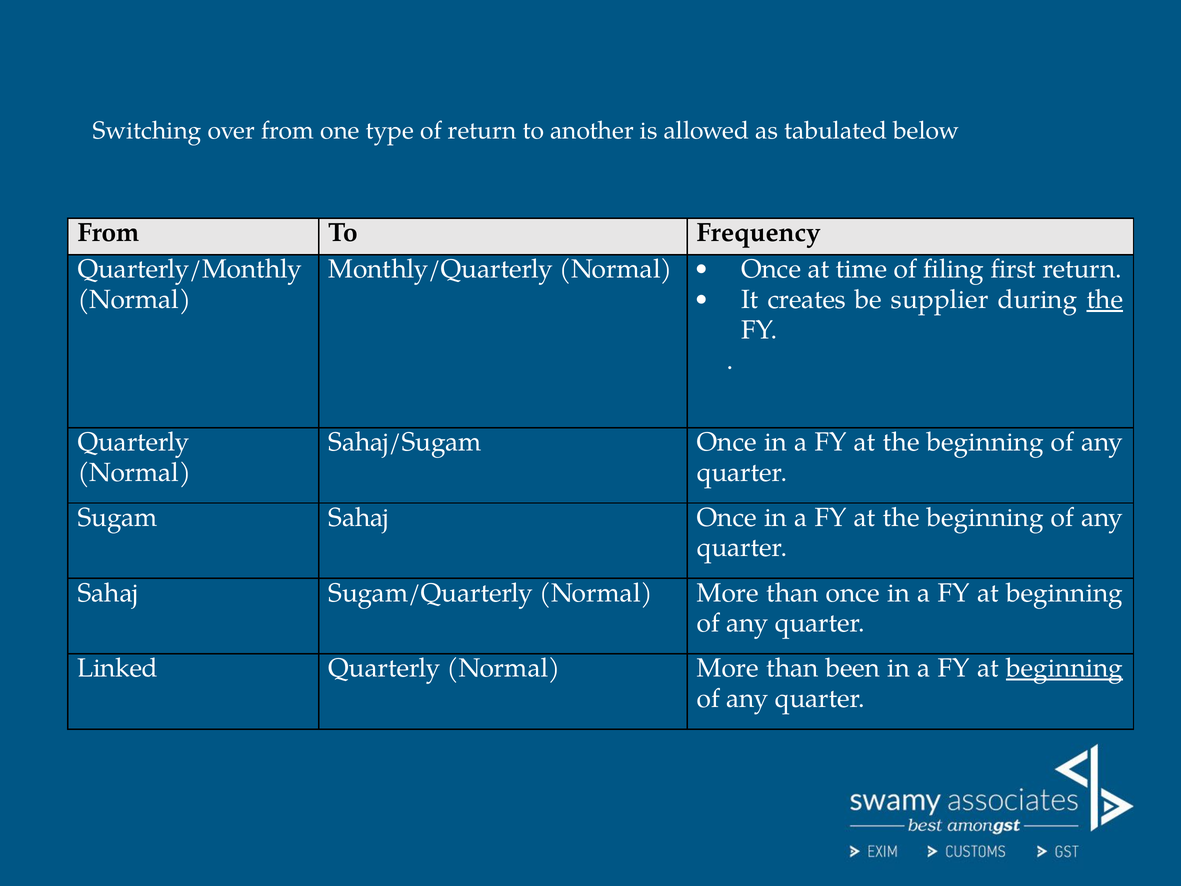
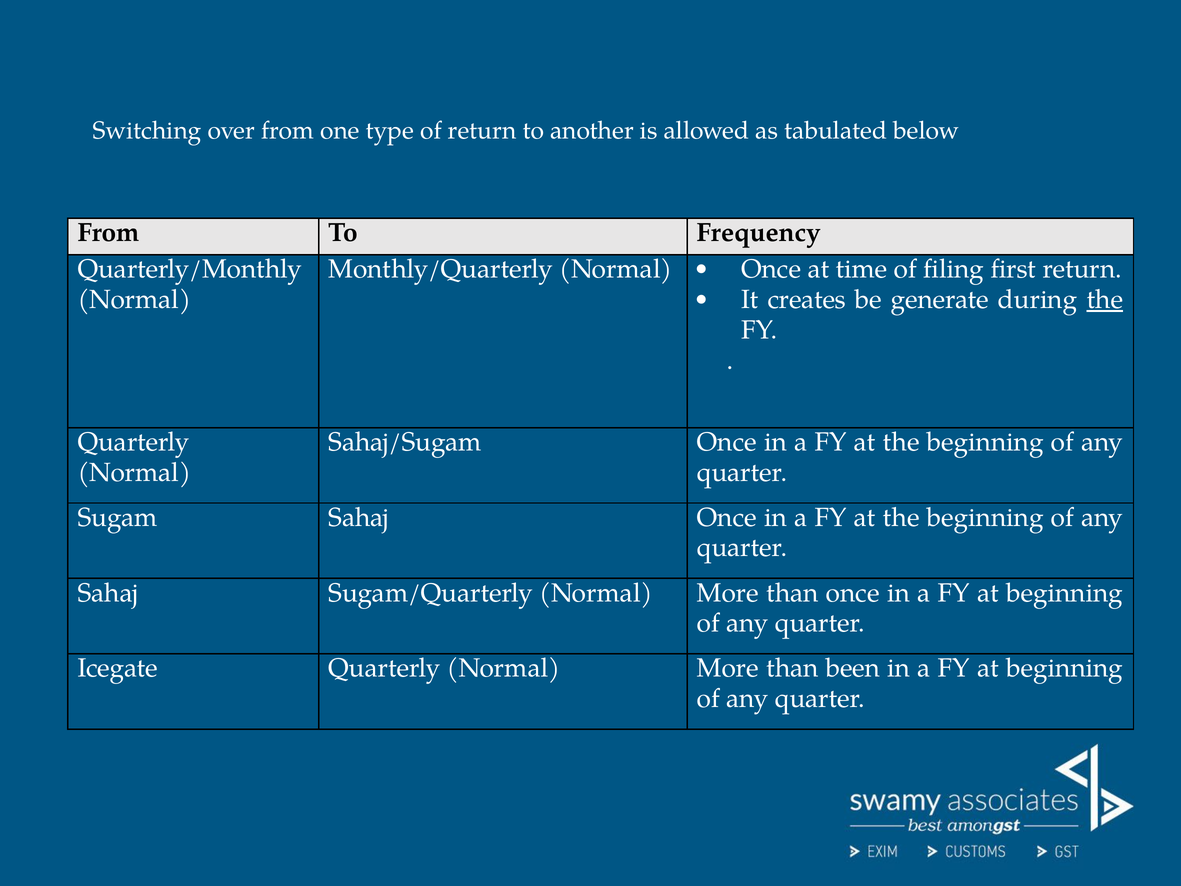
supplier: supplier -> generate
Linked: Linked -> Icegate
beginning at (1065, 668) underline: present -> none
